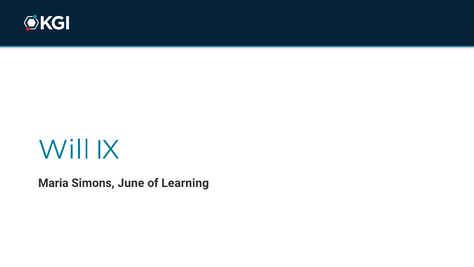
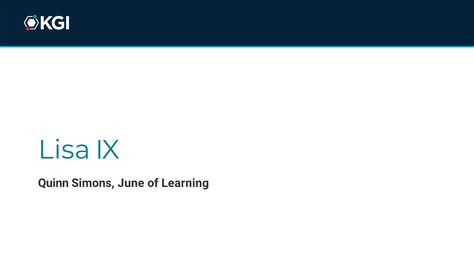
Will: Will -> Lisa
Maria: Maria -> Quinn
